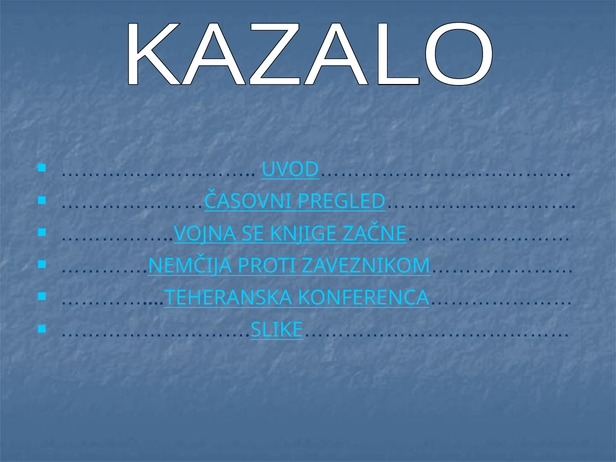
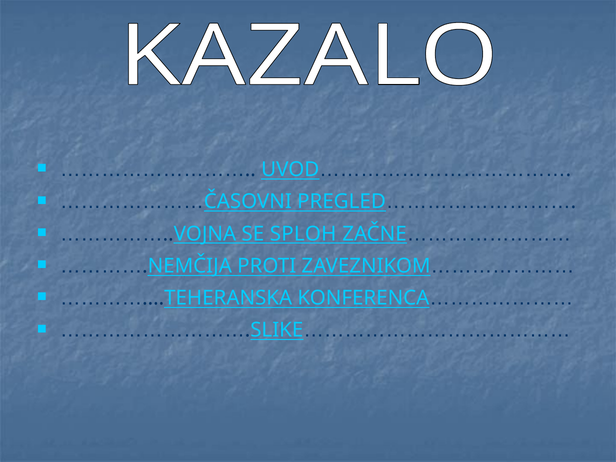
KNJIGE: KNJIGE -> SPLOH
